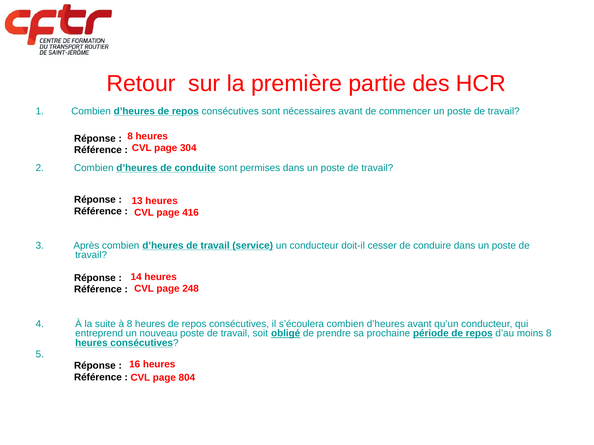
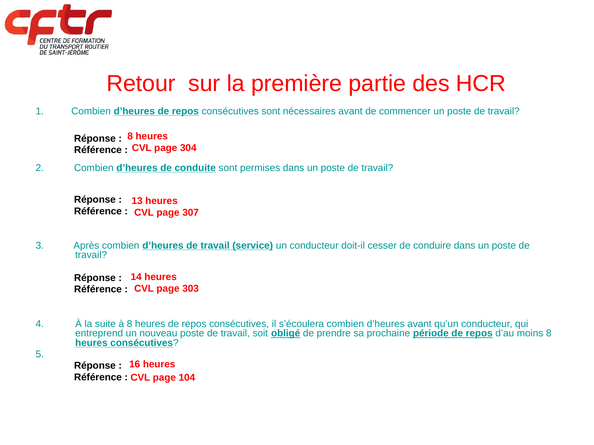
416: 416 -> 307
248: 248 -> 303
804: 804 -> 104
